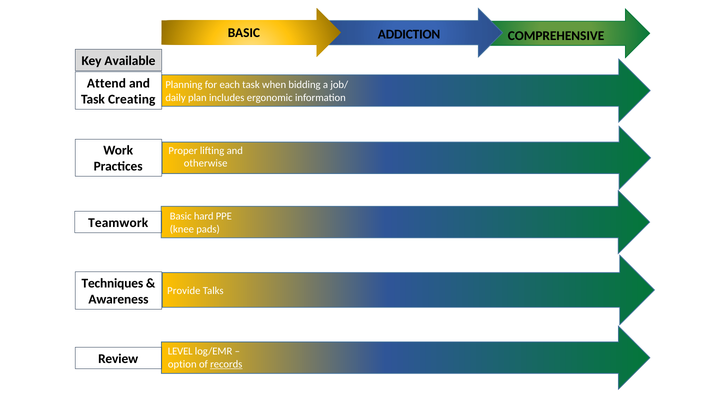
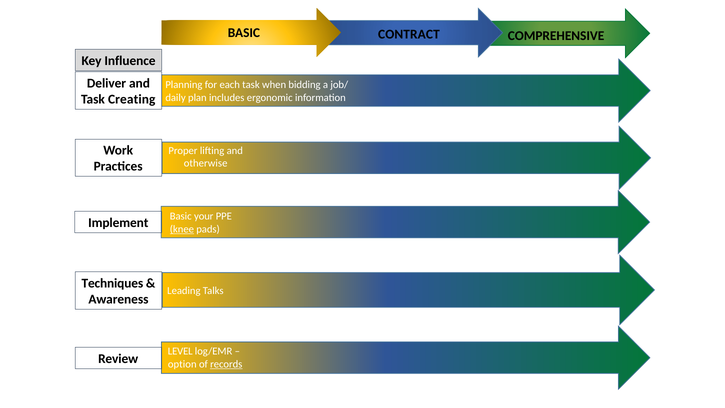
ADDICTION: ADDICTION -> CONTRACT
Available: Available -> Influence
Attend: Attend -> Deliver
hard: hard -> your
Teamwork: Teamwork -> Implement
knee underline: none -> present
Provide: Provide -> Leading
